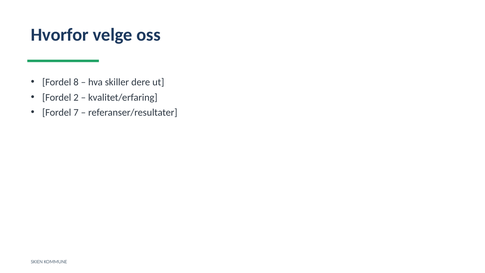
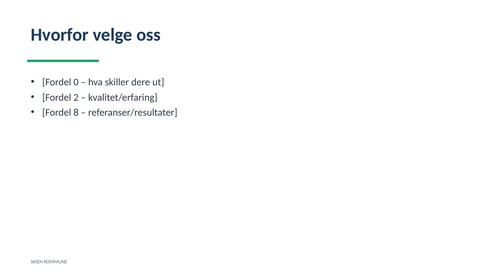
8: 8 -> 0
7: 7 -> 8
